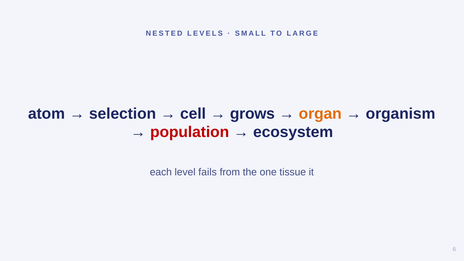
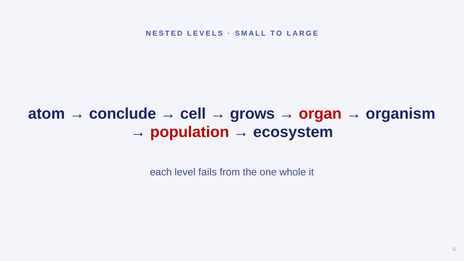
selection: selection -> conclude
organ colour: orange -> red
tissue: tissue -> whole
